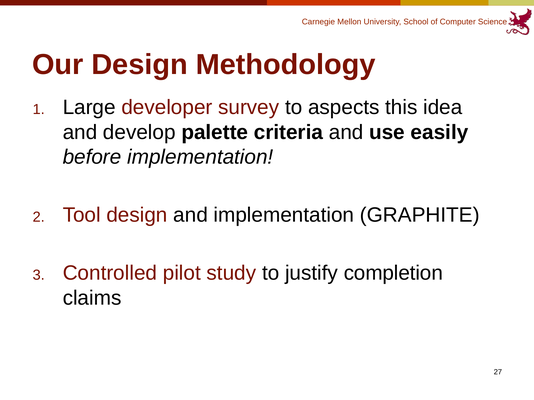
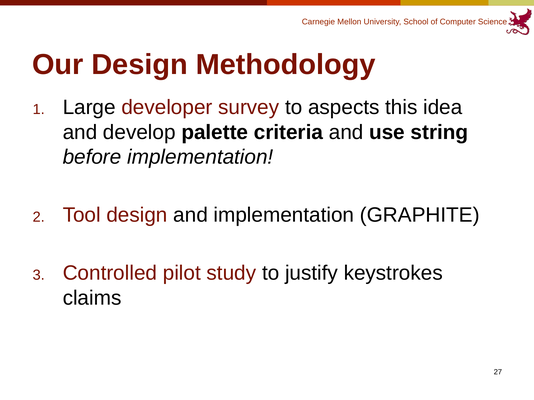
easily: easily -> string
completion: completion -> keystrokes
